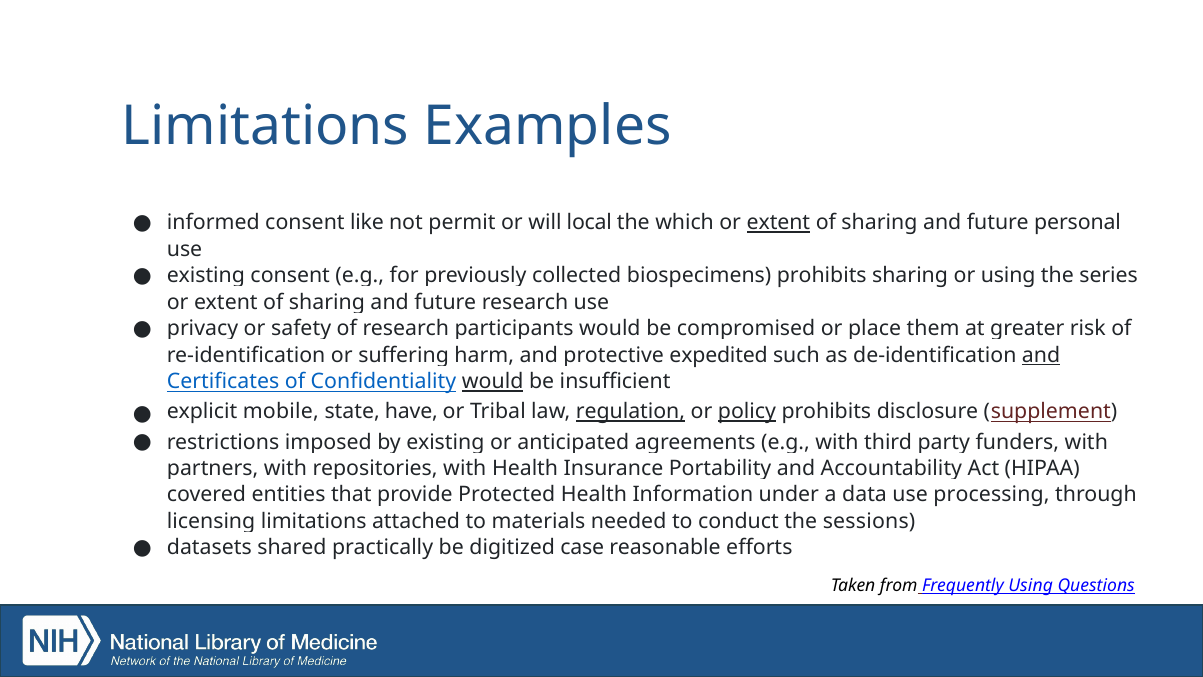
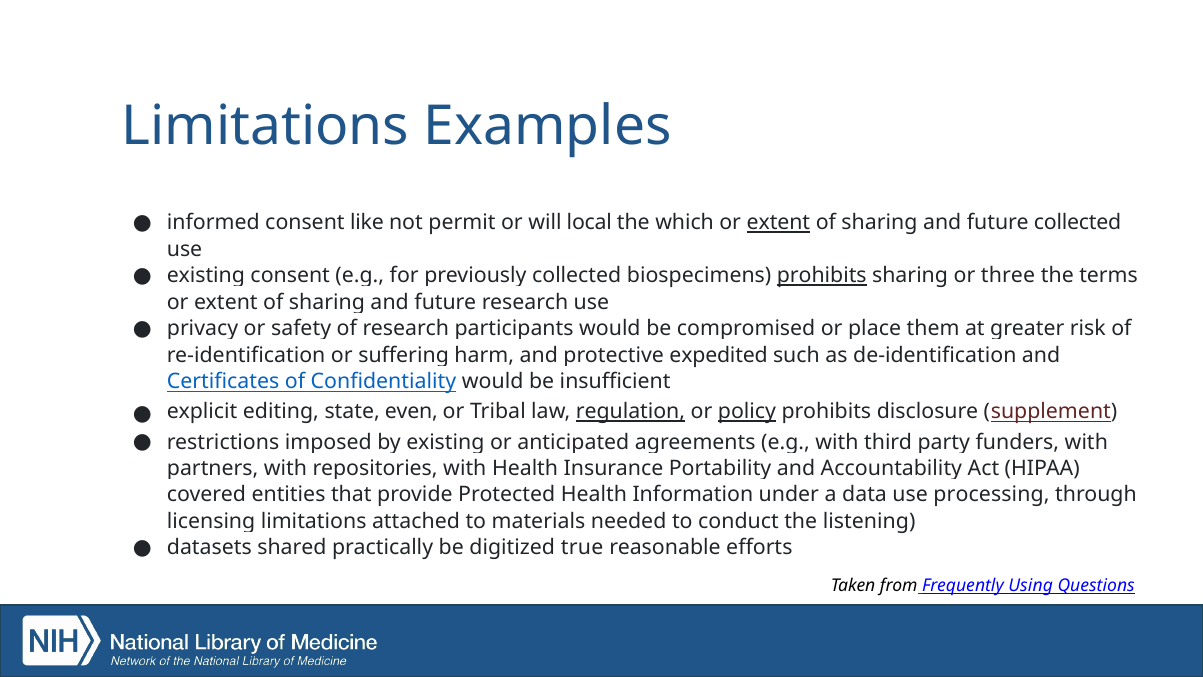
future personal: personal -> collected
prohibits at (822, 276) underline: none -> present
or using: using -> three
series: series -> terms
and at (1041, 355) underline: present -> none
would at (493, 382) underline: present -> none
mobile: mobile -> editing
have: have -> even
sessions: sessions -> listening
case: case -> true
